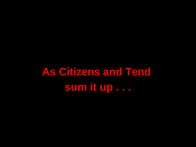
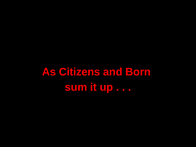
Tend: Tend -> Born
